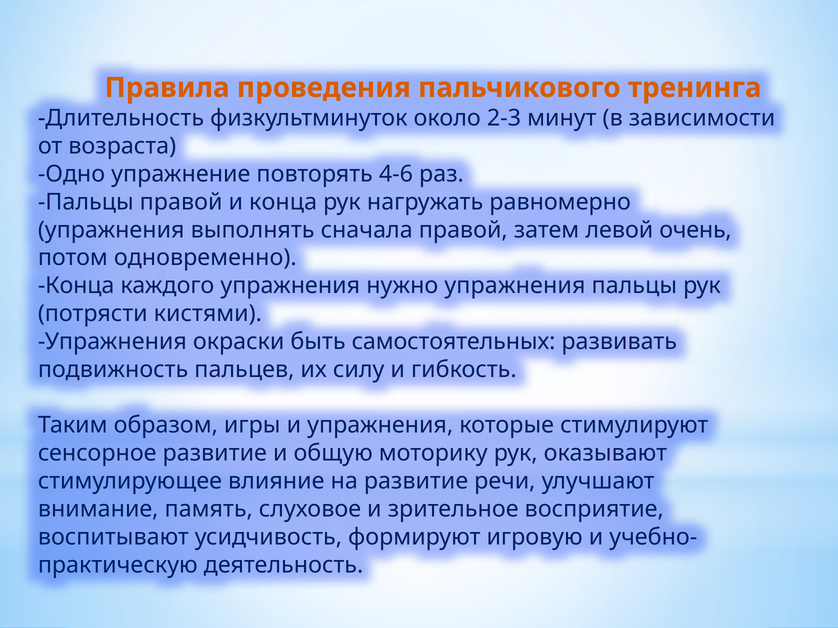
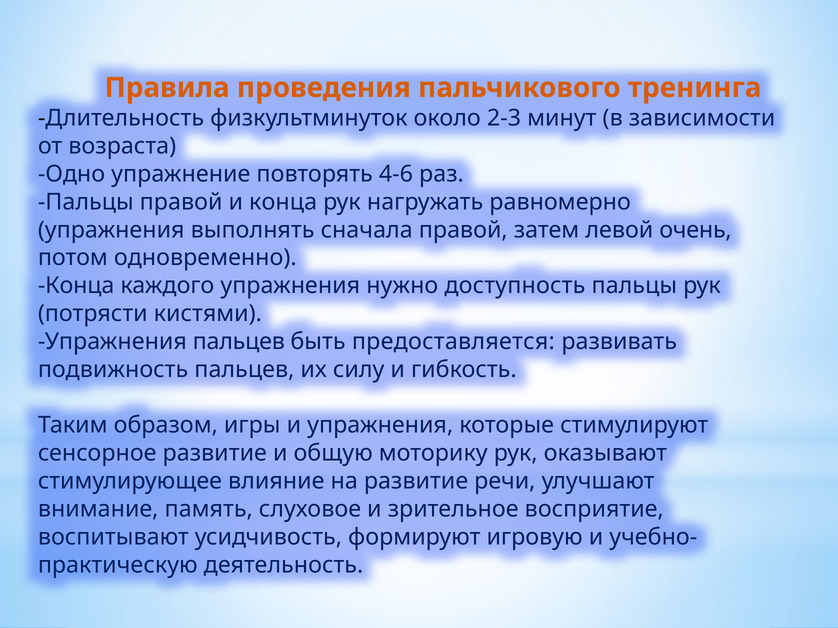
нужно упражнения: упражнения -> доступность
Упражнения окраски: окраски -> пальцев
самостоятельных: самостоятельных -> предоставляется
